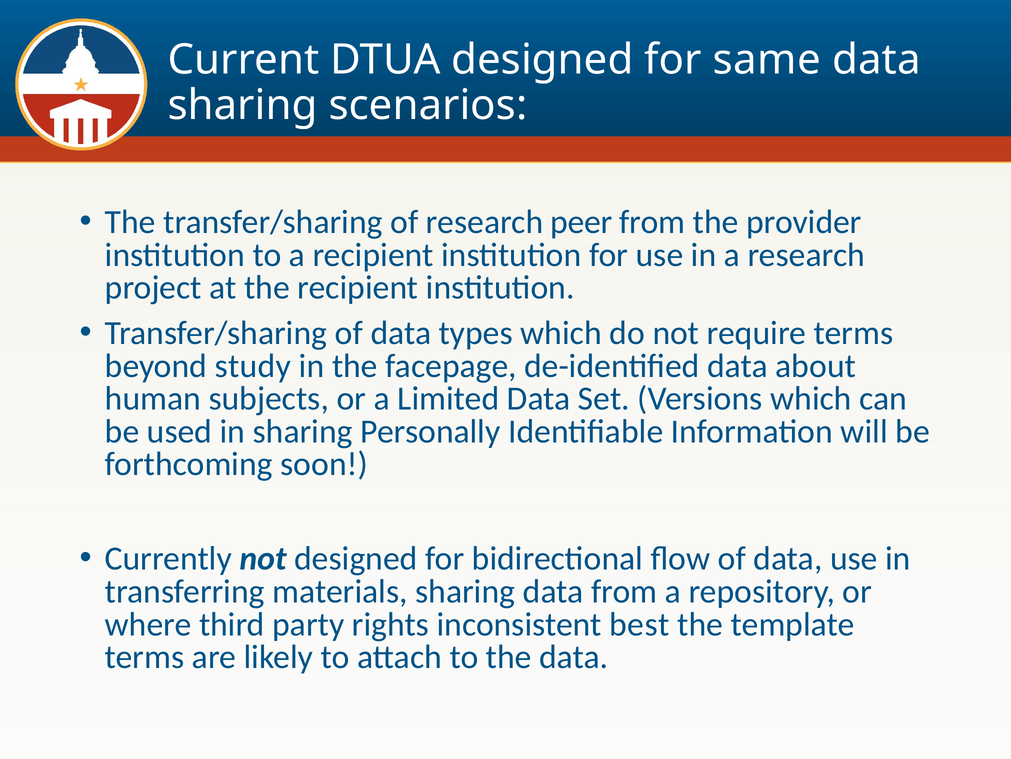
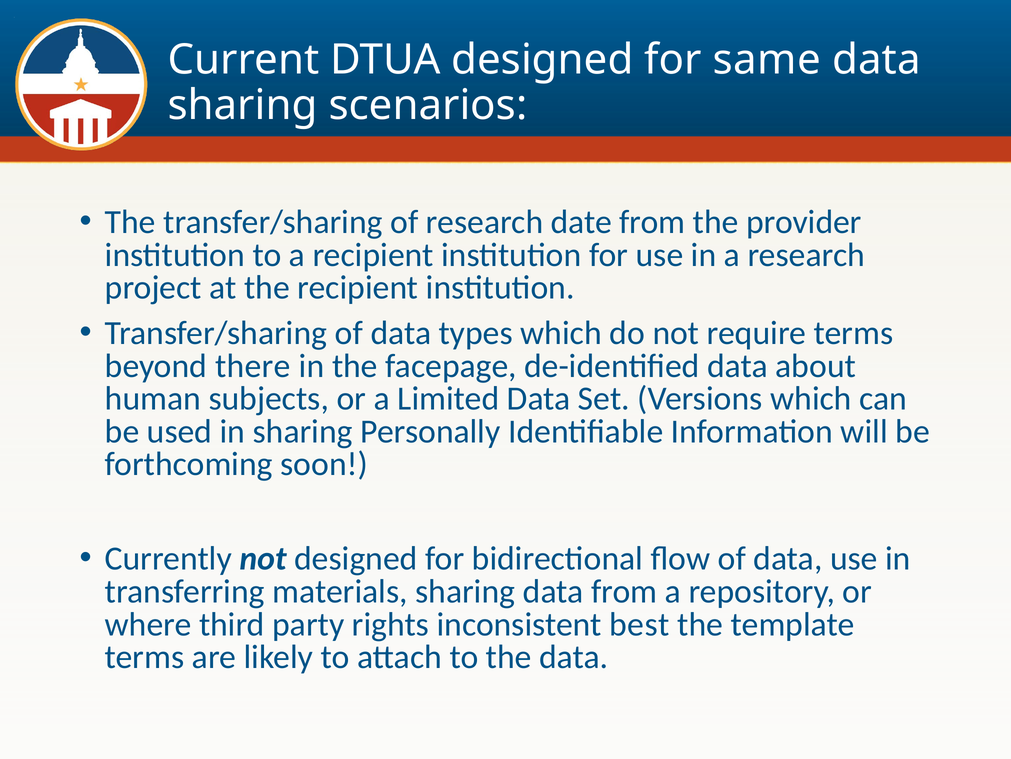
peer: peer -> date
study: study -> there
